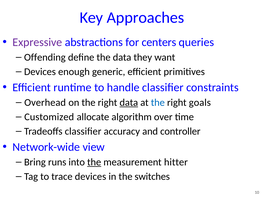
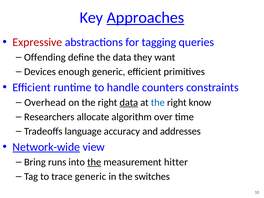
Approaches underline: none -> present
Expressive colour: purple -> red
centers: centers -> tagging
handle classiﬁer: classiﬁer -> counters
goals: goals -> know
Customized: Customized -> Researchers
Tradeoffs classiﬁer: classiﬁer -> language
controller: controller -> addresses
Network-wide underline: none -> present
trace devices: devices -> generic
